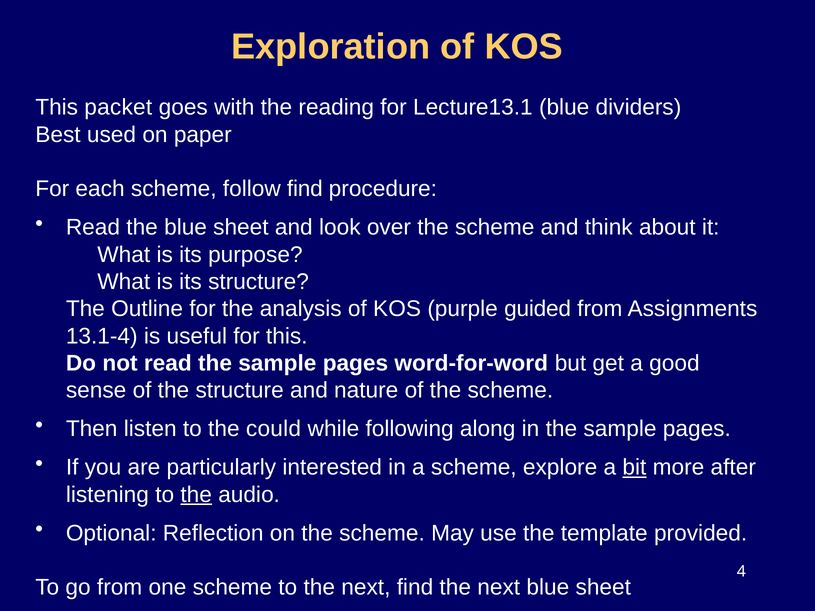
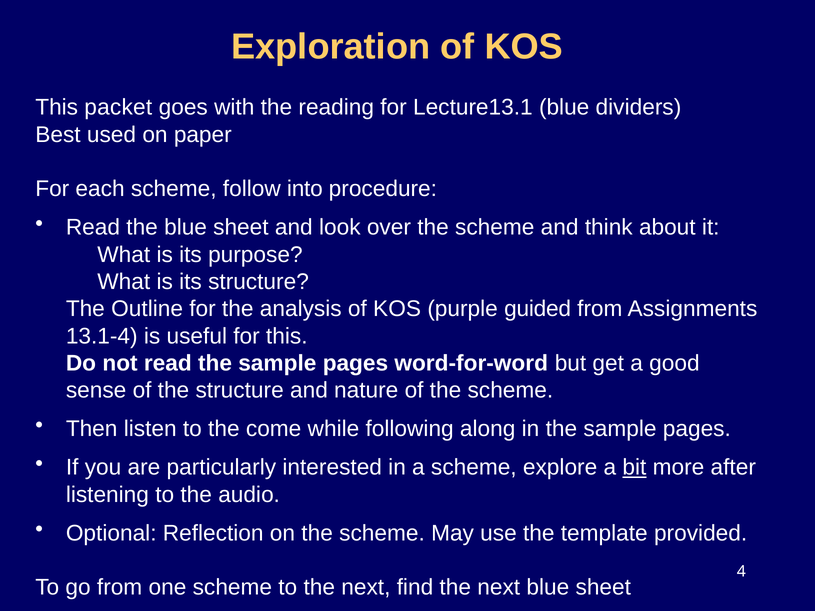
follow find: find -> into
could: could -> come
the at (196, 495) underline: present -> none
